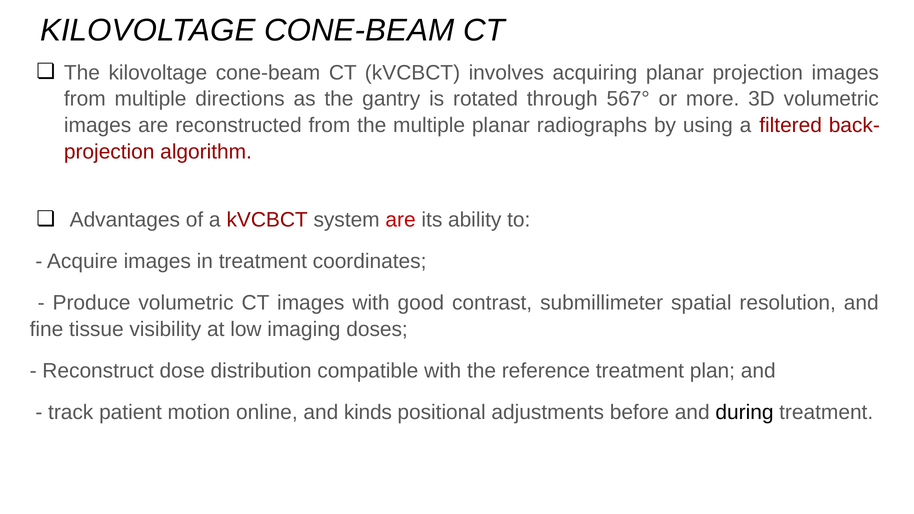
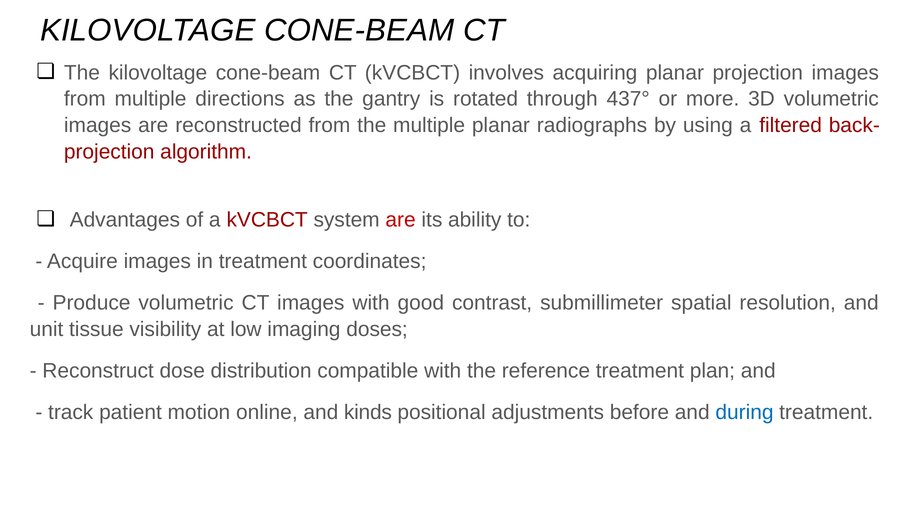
567°: 567° -> 437°
fine: fine -> unit
during colour: black -> blue
